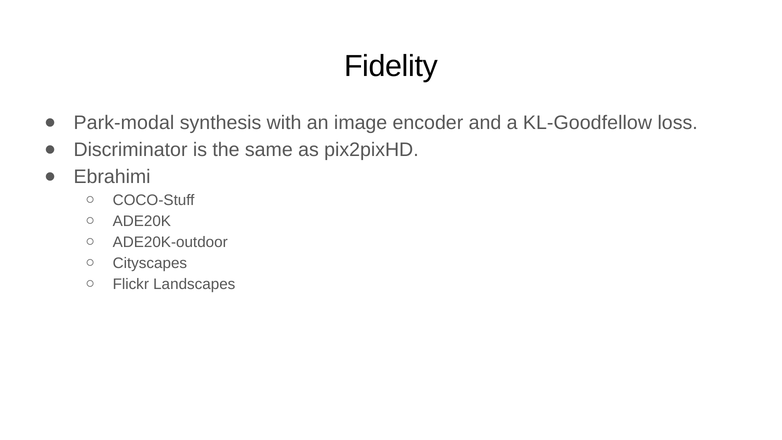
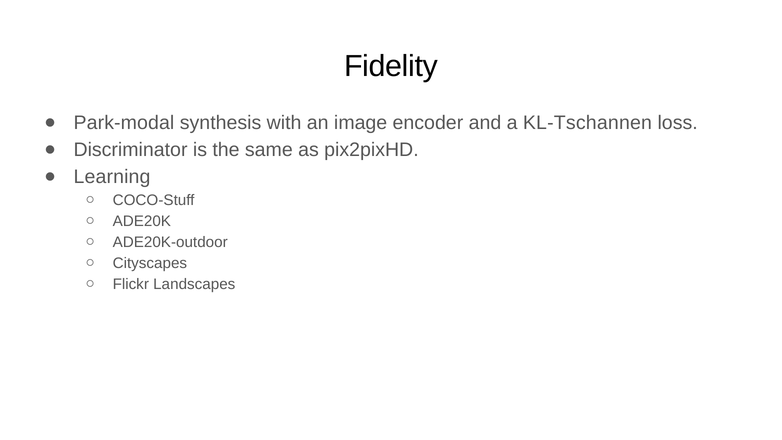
KL-Goodfellow: KL-Goodfellow -> KL-Tschannen
Ebrahimi: Ebrahimi -> Learning
